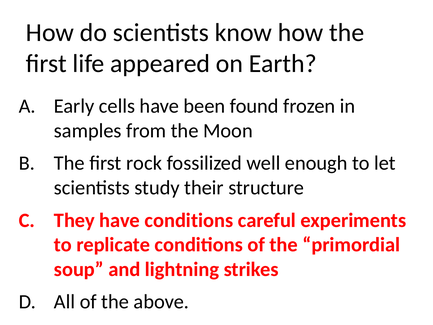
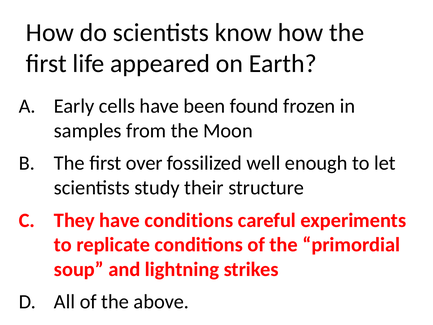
rock: rock -> over
